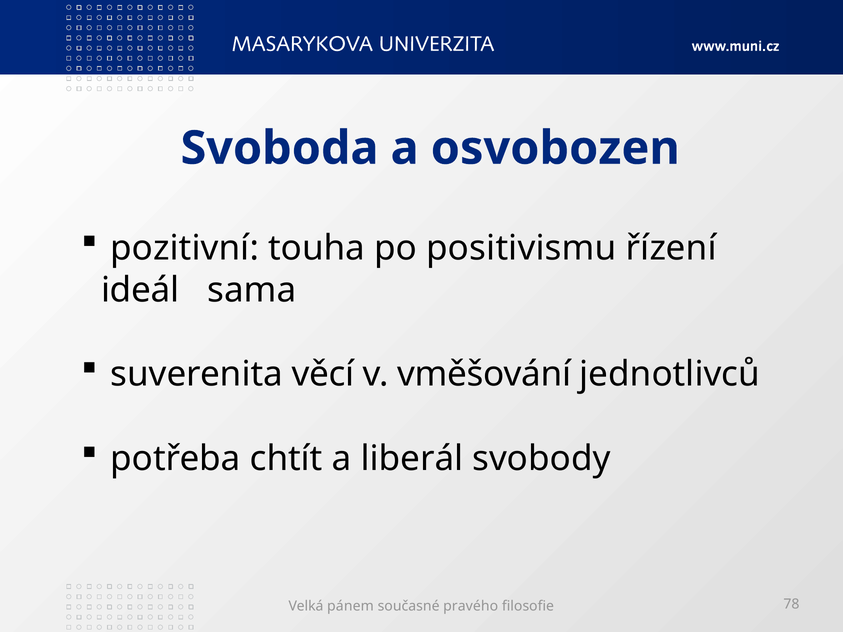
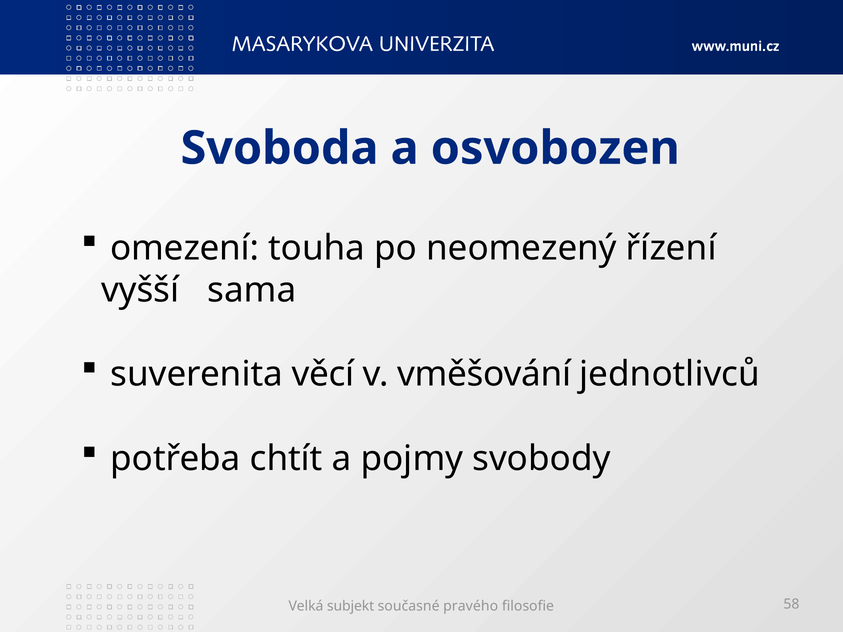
pozitivní: pozitivní -> omezení
positivismu: positivismu -> neomezený
ideál: ideál -> vyšší
liberál: liberál -> pojmy
pánem: pánem -> subjekt
78: 78 -> 58
